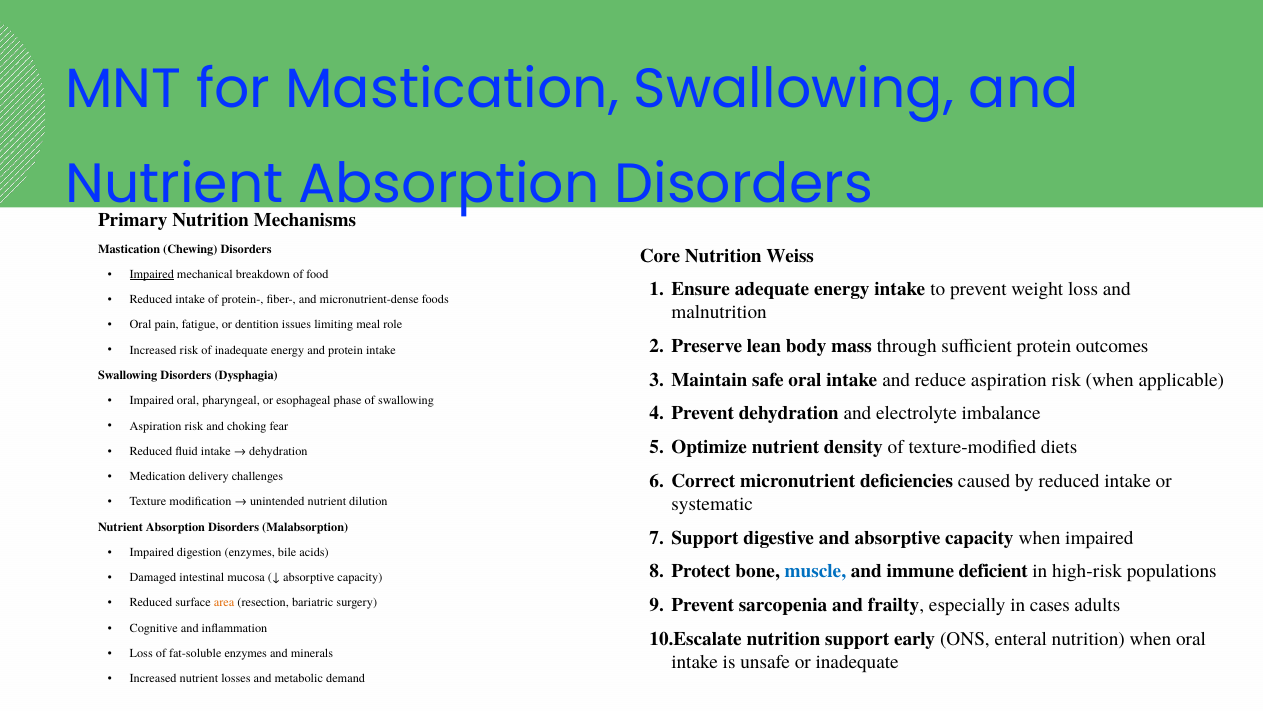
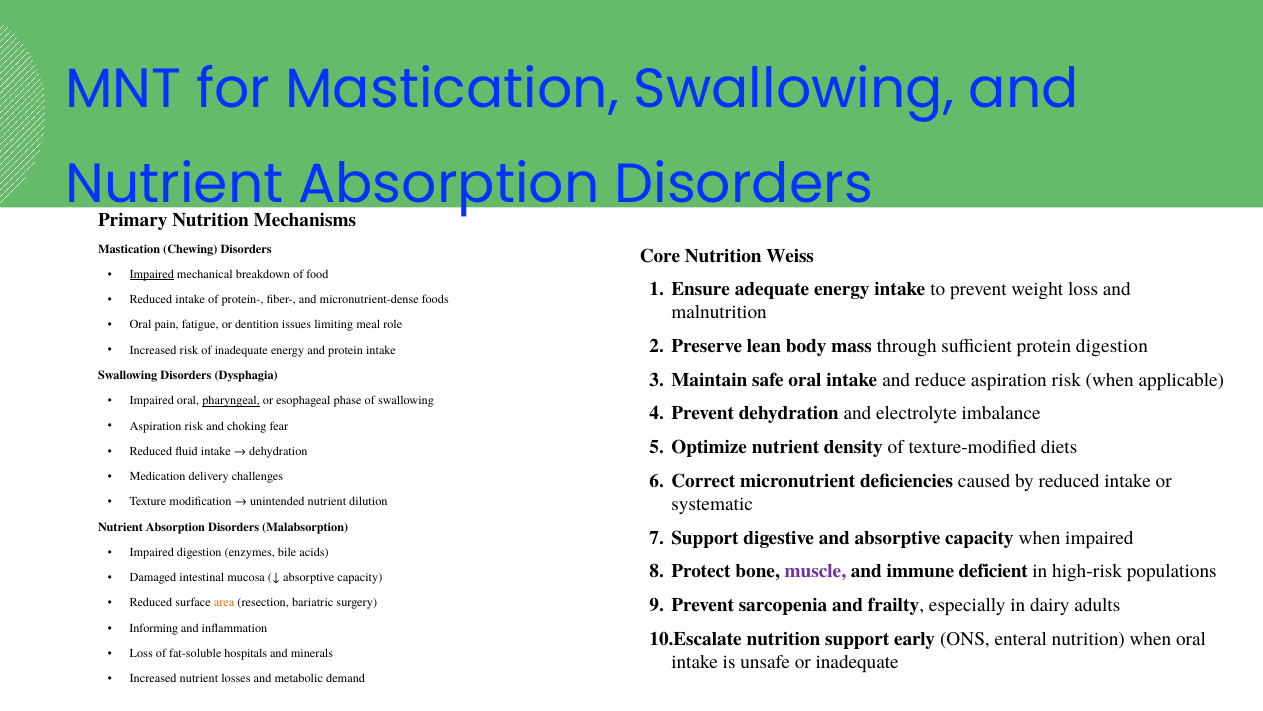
protein outcomes: outcomes -> digestion
pharyngeal underline: none -> present
muscle colour: blue -> purple
cases: cases -> dairy
Cognitive: Cognitive -> Informing
fat-soluble enzymes: enzymes -> hospitals
